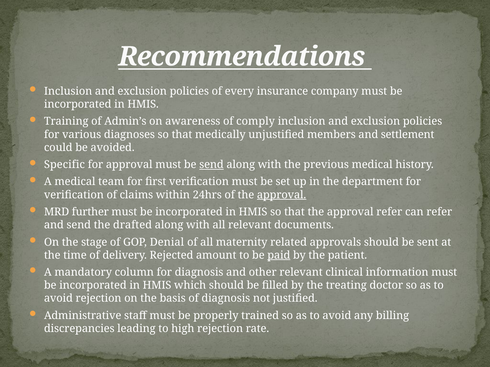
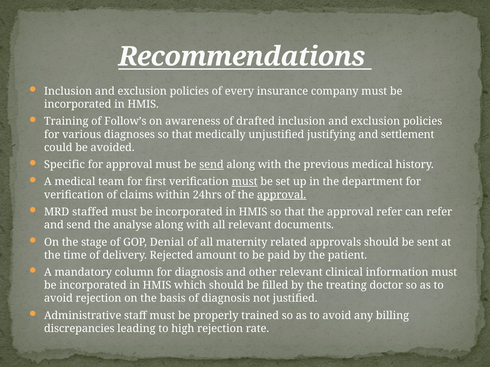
Admin’s: Admin’s -> Follow’s
comply: comply -> drafted
members: members -> justifying
must at (245, 182) underline: none -> present
further: further -> staffed
drafted: drafted -> analyse
paid underline: present -> none
